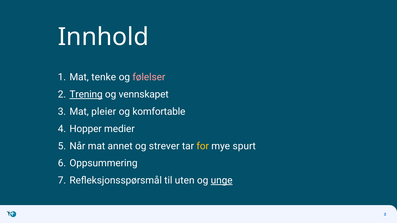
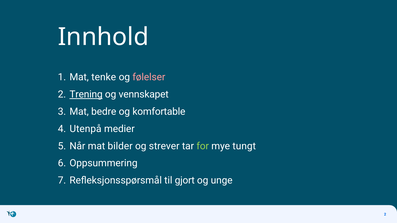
pleier: pleier -> bedre
Hopper: Hopper -> Utenpå
annet: annet -> bilder
for colour: yellow -> light green
spurt: spurt -> tungt
uten: uten -> gjort
unge underline: present -> none
